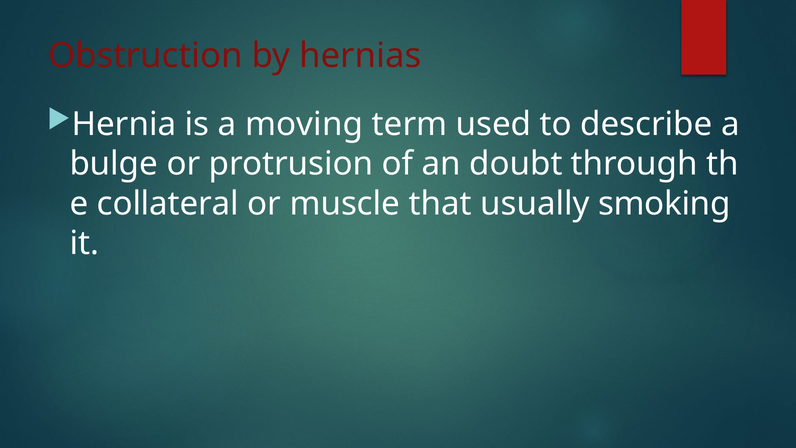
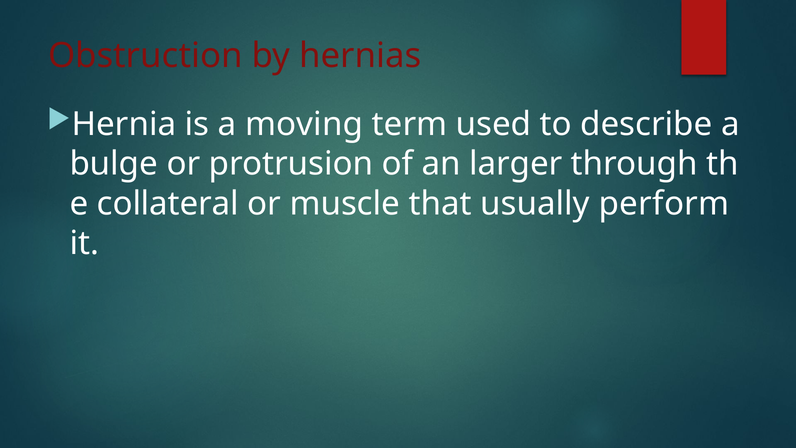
doubt: doubt -> larger
smoking: smoking -> perform
